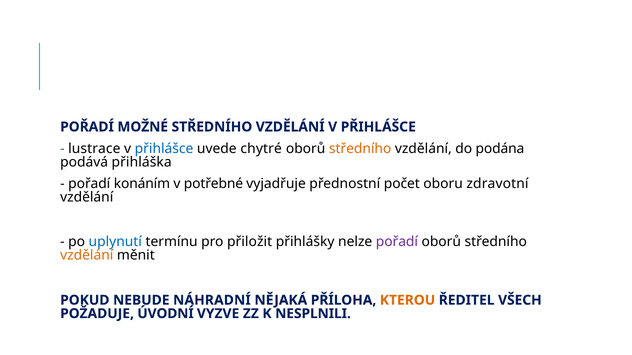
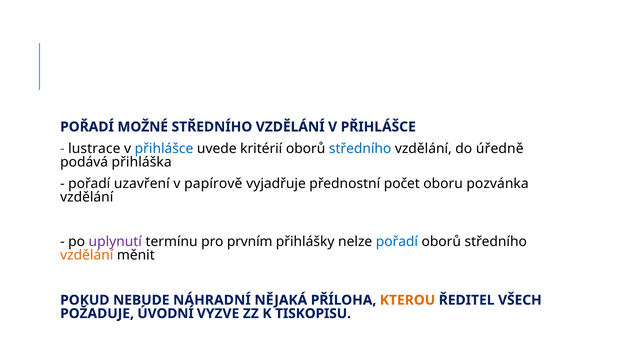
chytré: chytré -> kritérií
středního at (360, 149) colour: orange -> blue
podána: podána -> úředně
konáním: konáním -> uzavření
potřebné: potřebné -> papírově
zdravotní: zdravotní -> pozvánka
uplynutí colour: blue -> purple
přiložit: přiložit -> prvním
pořadí at (397, 242) colour: purple -> blue
NESPLNILI: NESPLNILI -> TISKOPISU
